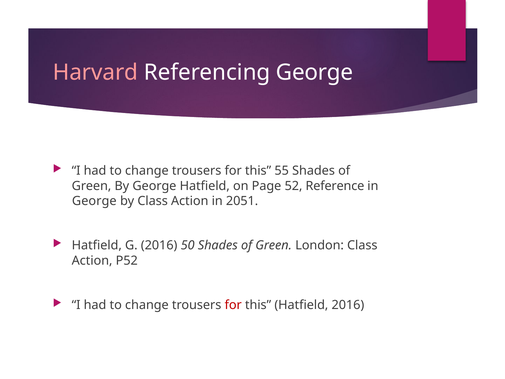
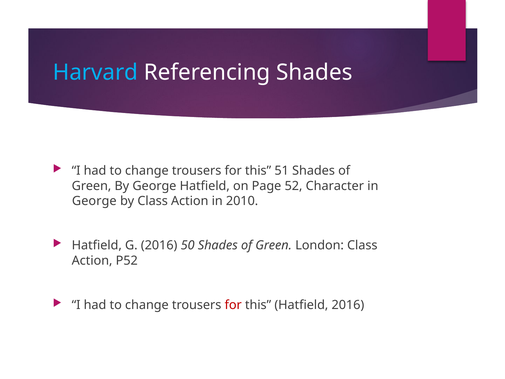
Harvard colour: pink -> light blue
Referencing George: George -> Shades
55: 55 -> 51
Reference: Reference -> Character
2051: 2051 -> 2010
